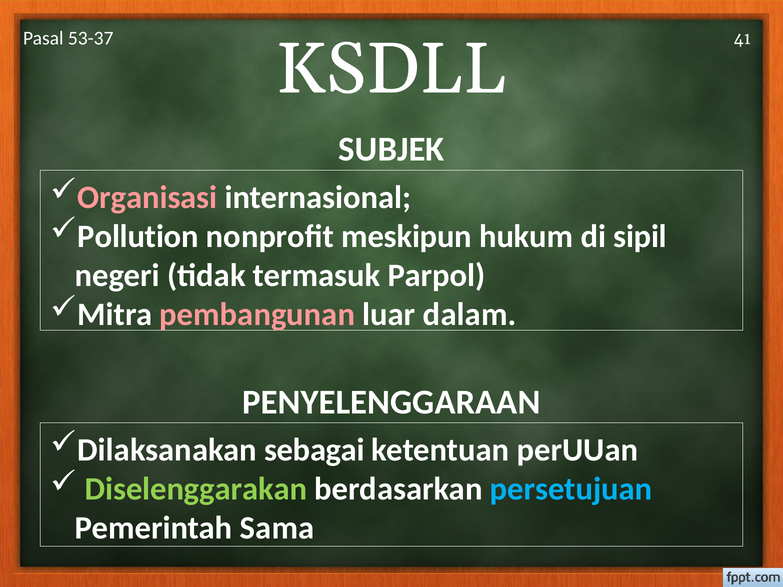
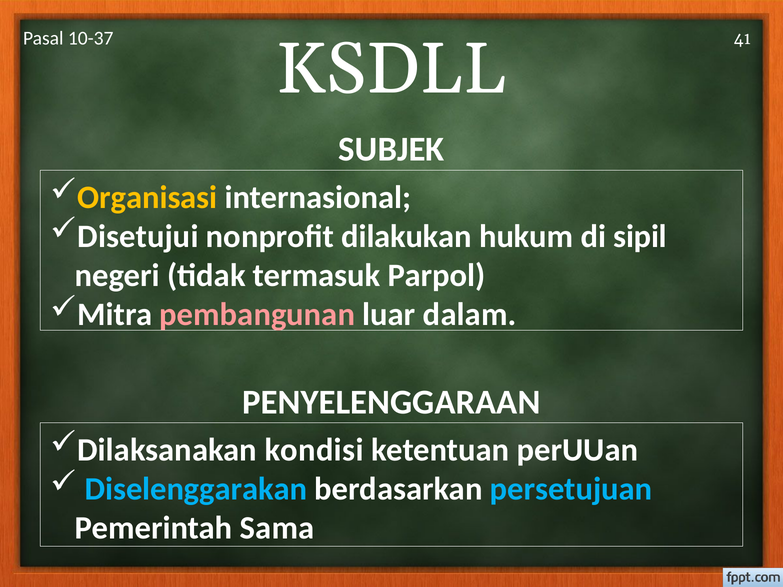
53-37: 53-37 -> 10-37
Organisasi colour: pink -> yellow
Pollution: Pollution -> Disetujui
meskipun: meskipun -> dilakukan
sebagai: sebagai -> kondisi
Diselenggarakan colour: light green -> light blue
